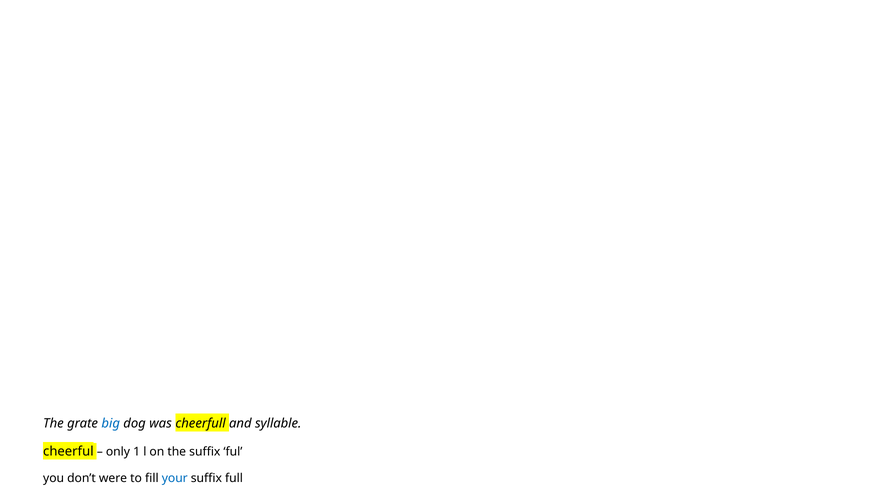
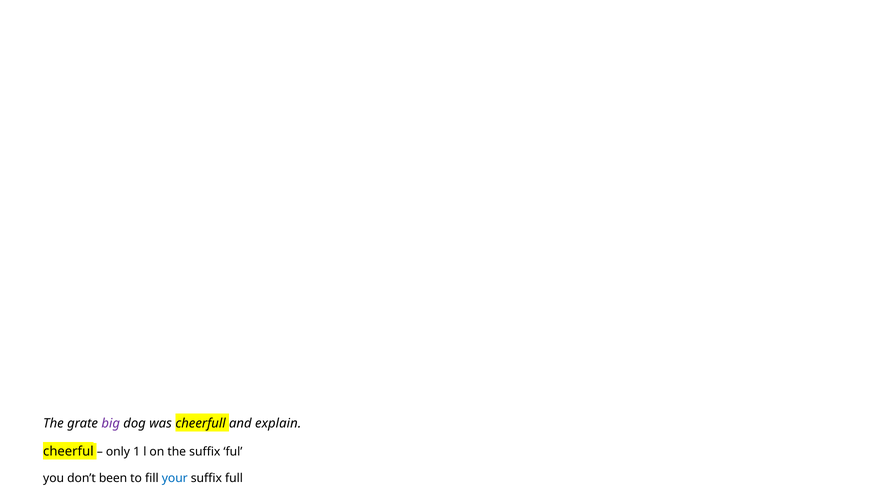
big colour: blue -> purple
syllable: syllable -> explain
were: were -> been
